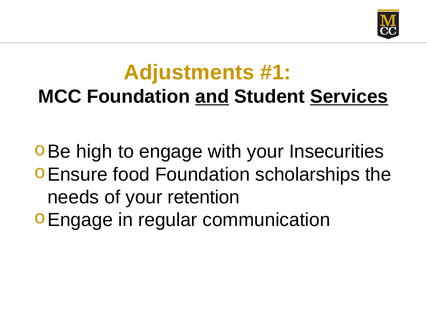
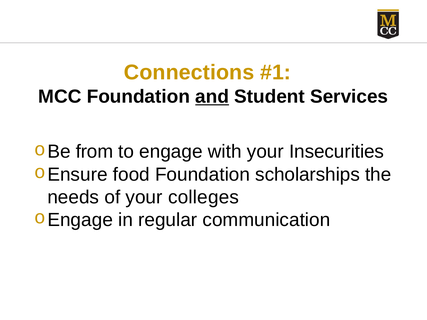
Adjustments: Adjustments -> Connections
Services underline: present -> none
high: high -> from
retention: retention -> colleges
